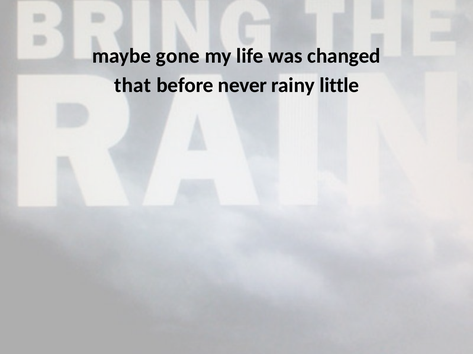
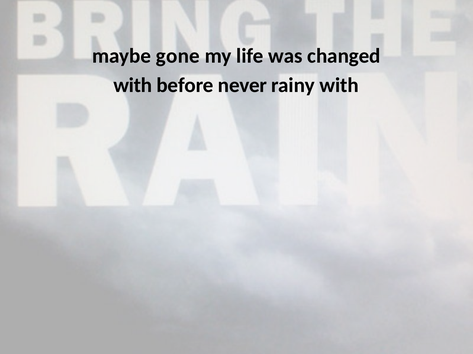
that at (133, 85): that -> with
rainy little: little -> with
